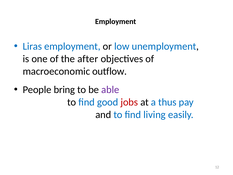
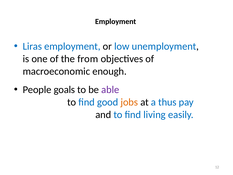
after: after -> from
outflow: outflow -> enough
bring: bring -> goals
jobs colour: red -> orange
